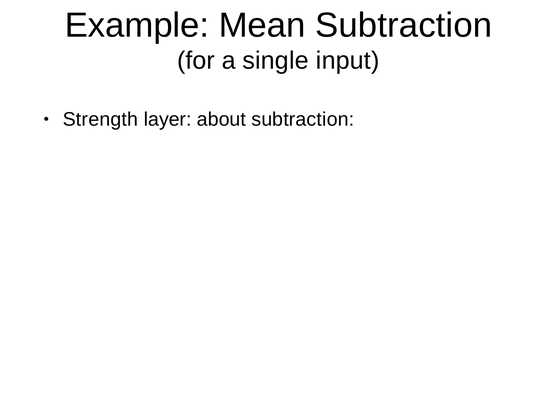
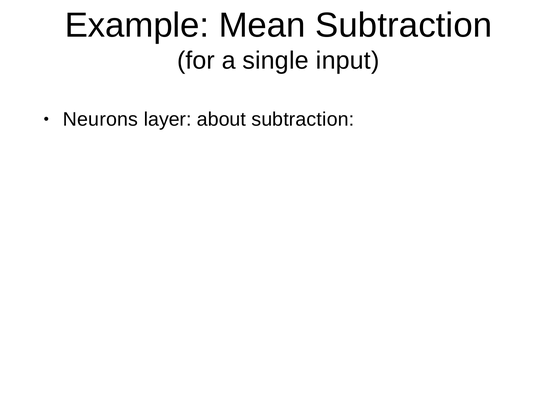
Strength: Strength -> Neurons
